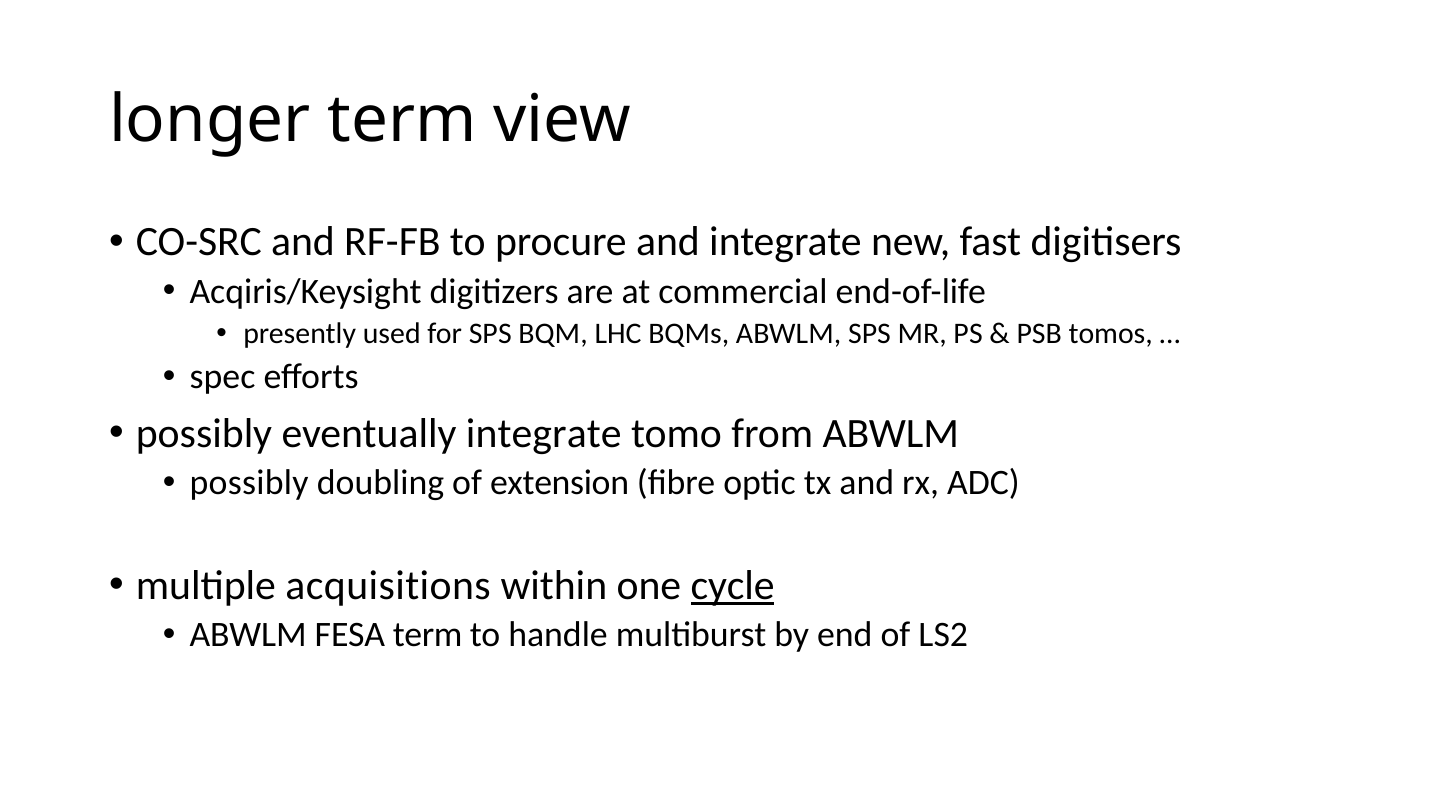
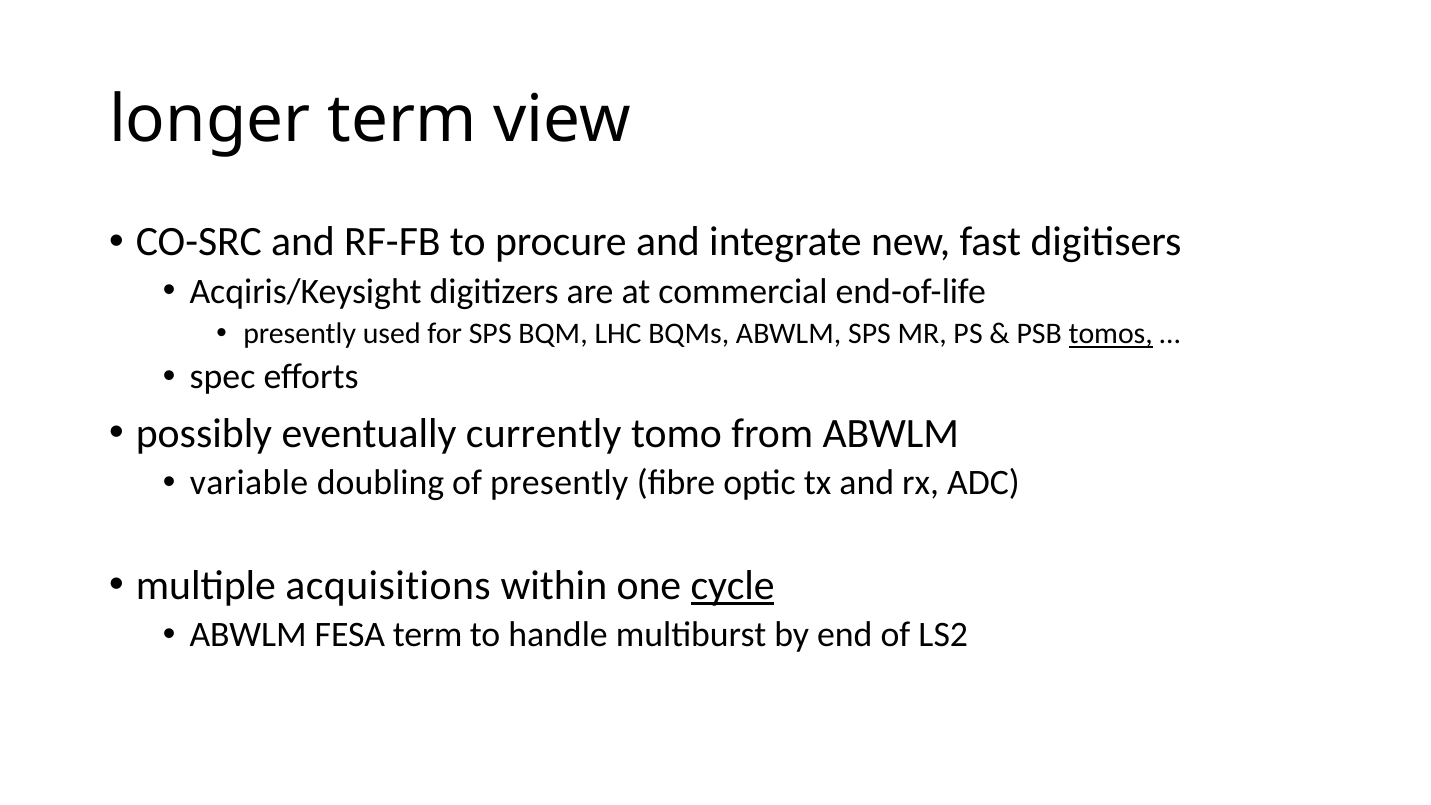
tomos underline: none -> present
eventually integrate: integrate -> currently
possibly at (249, 483): possibly -> variable
of extension: extension -> presently
